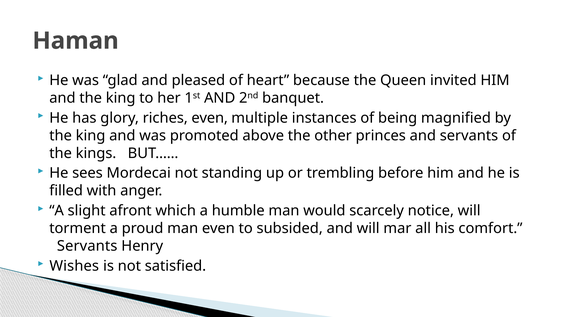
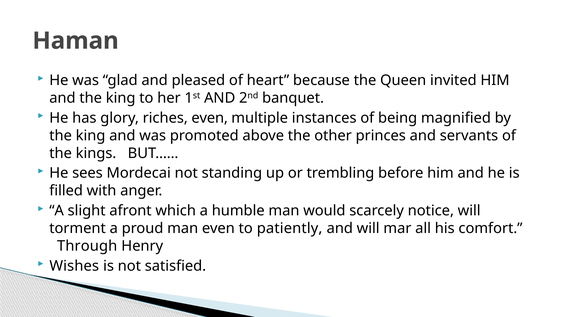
subsided: subsided -> patiently
Servants at (87, 246): Servants -> Through
